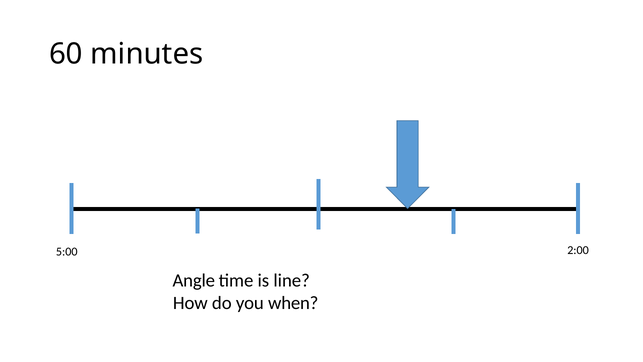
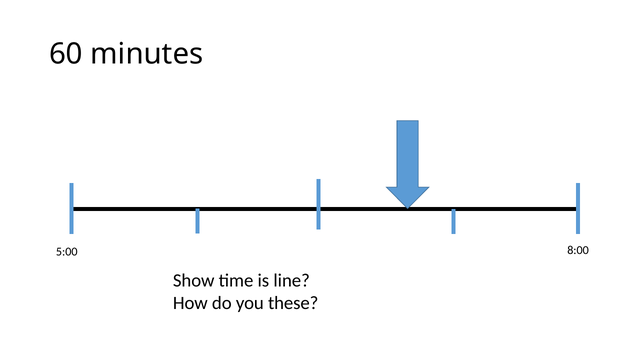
2:00: 2:00 -> 8:00
Angle: Angle -> Show
when: when -> these
